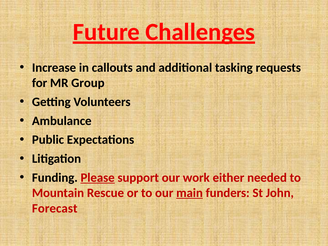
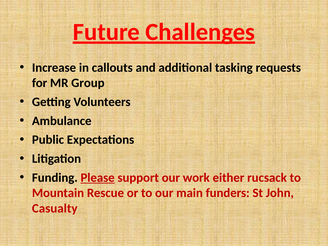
needed: needed -> rucsack
main underline: present -> none
Forecast: Forecast -> Casualty
